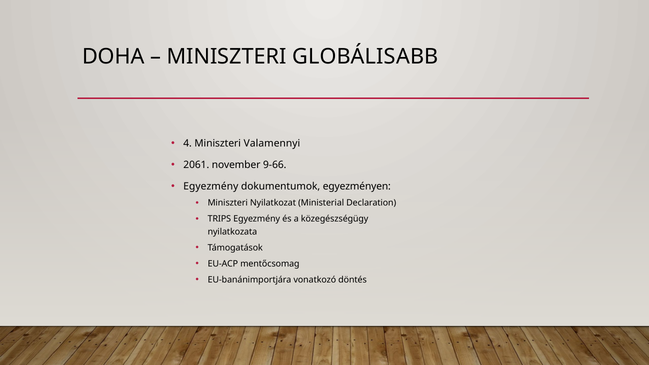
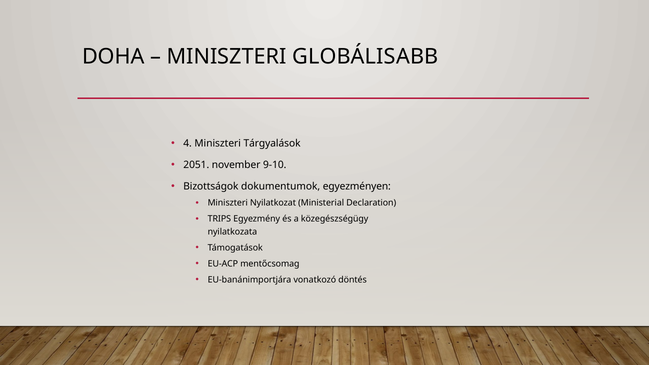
Valamennyi: Valamennyi -> Tárgyalások
2061: 2061 -> 2051
9-66: 9-66 -> 9-10
Egyezmény at (211, 186): Egyezmény -> Bizottságok
